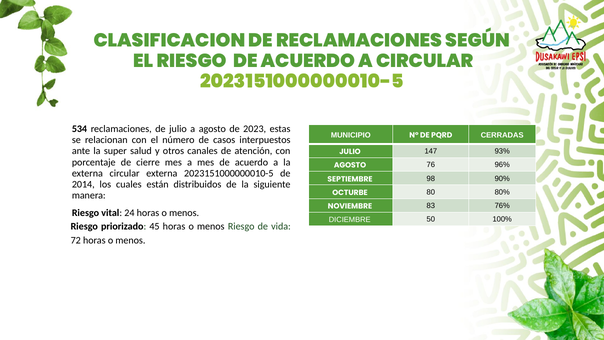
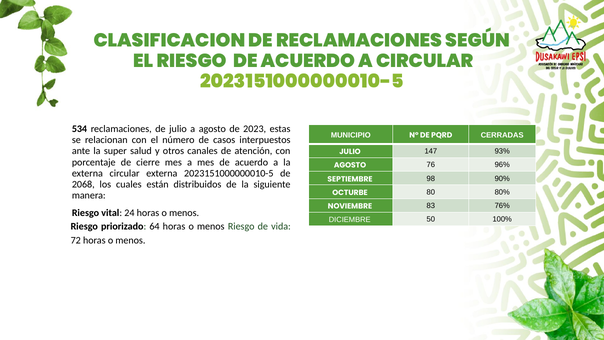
2014: 2014 -> 2068
45: 45 -> 64
